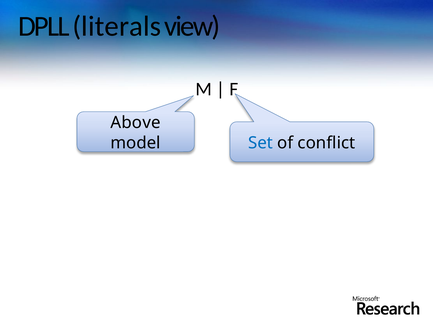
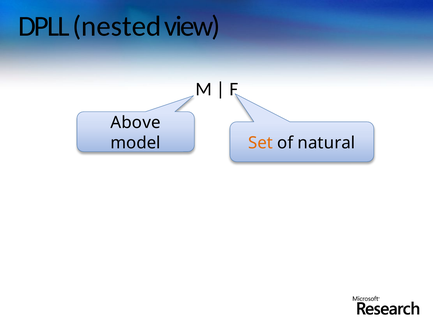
literals: literals -> nested
Set colour: blue -> orange
conflict: conflict -> natural
